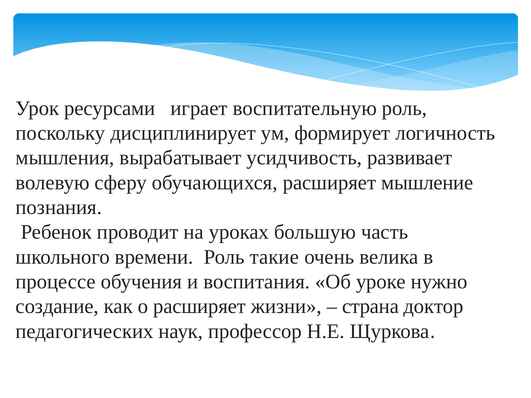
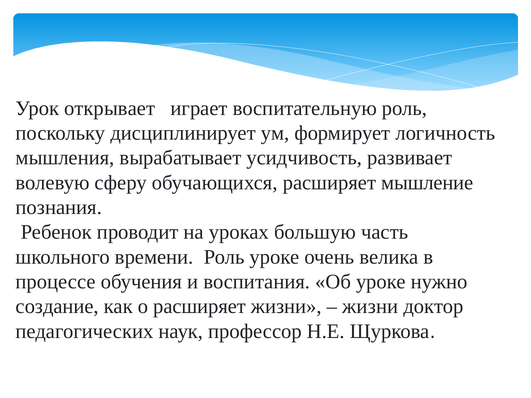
ресурсами: ресурсами -> открывает
Роль такие: такие -> уроке
страна at (370, 307): страна -> жизни
